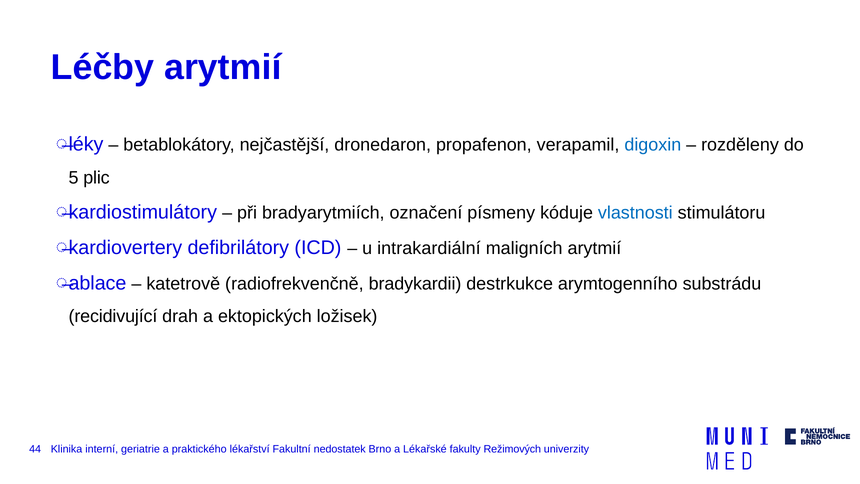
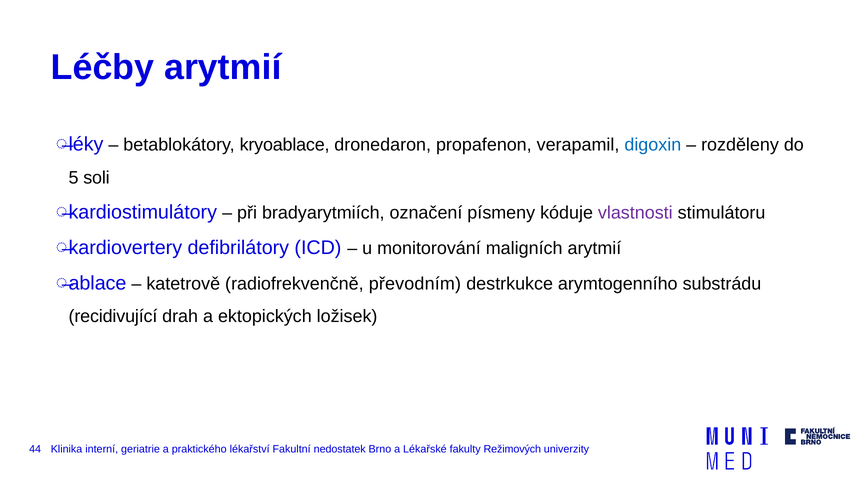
nejčastější: nejčastější -> kryoablace
plic: plic -> soli
vlastnosti colour: blue -> purple
intrakardiální: intrakardiální -> monitorování
bradykardii: bradykardii -> převodním
